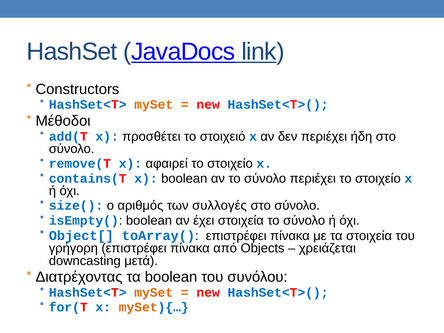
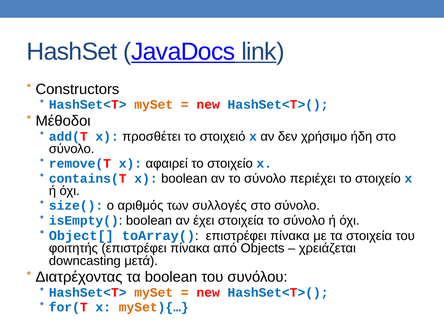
δεν περιέχει: περιέχει -> χρήσιμο
γρήγορη: γρήγορη -> φοιτητής
